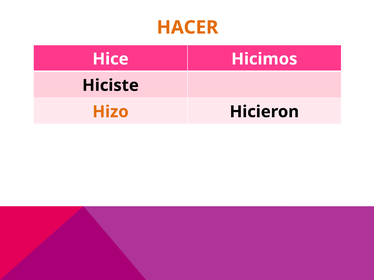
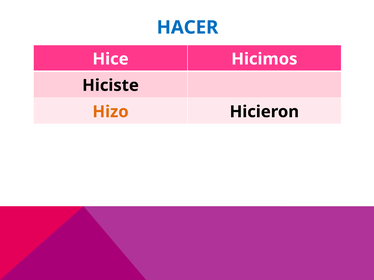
HACER colour: orange -> blue
